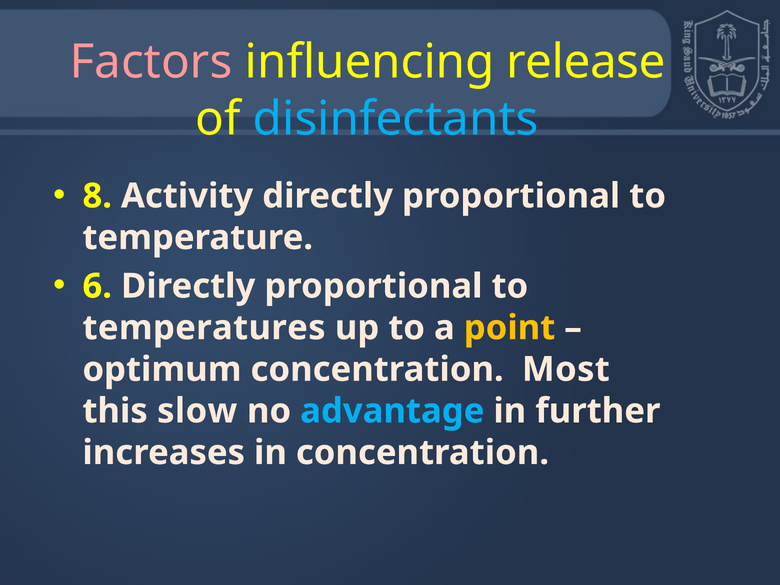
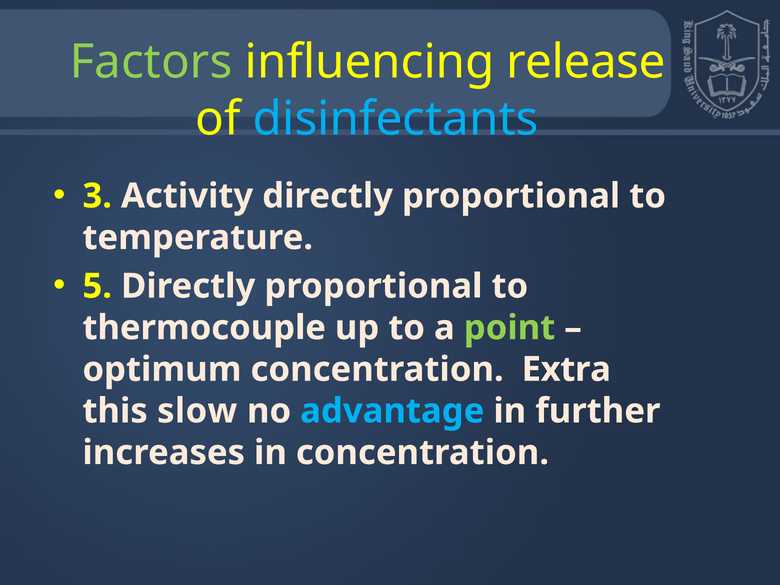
Factors colour: pink -> light green
8: 8 -> 3
6: 6 -> 5
temperatures: temperatures -> thermocouple
point colour: yellow -> light green
Most: Most -> Extra
